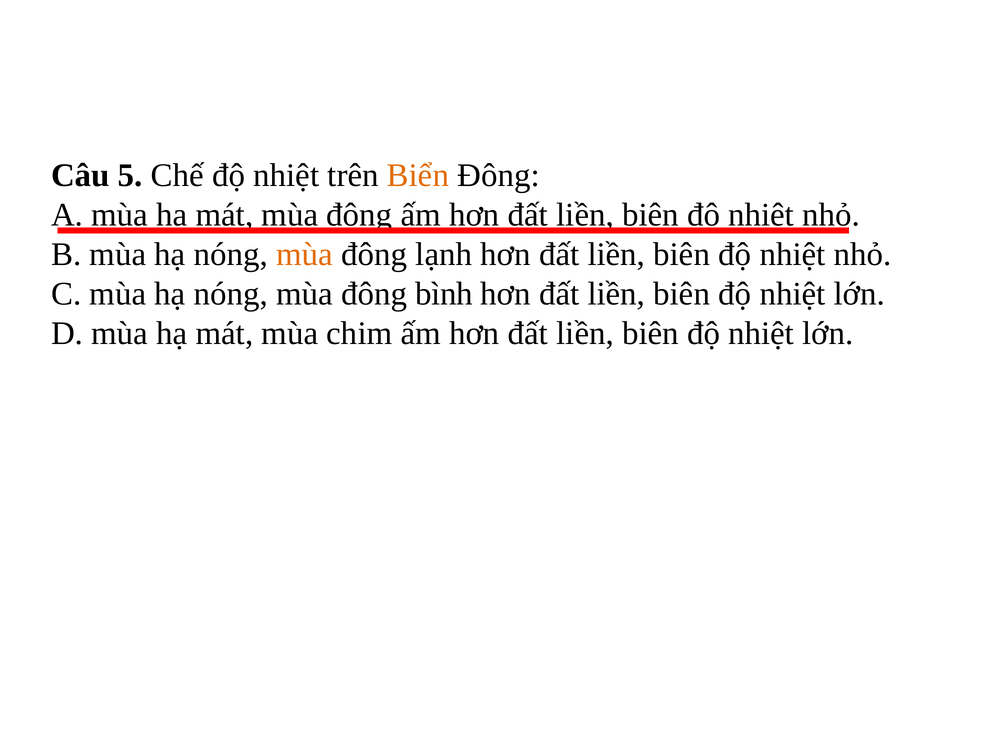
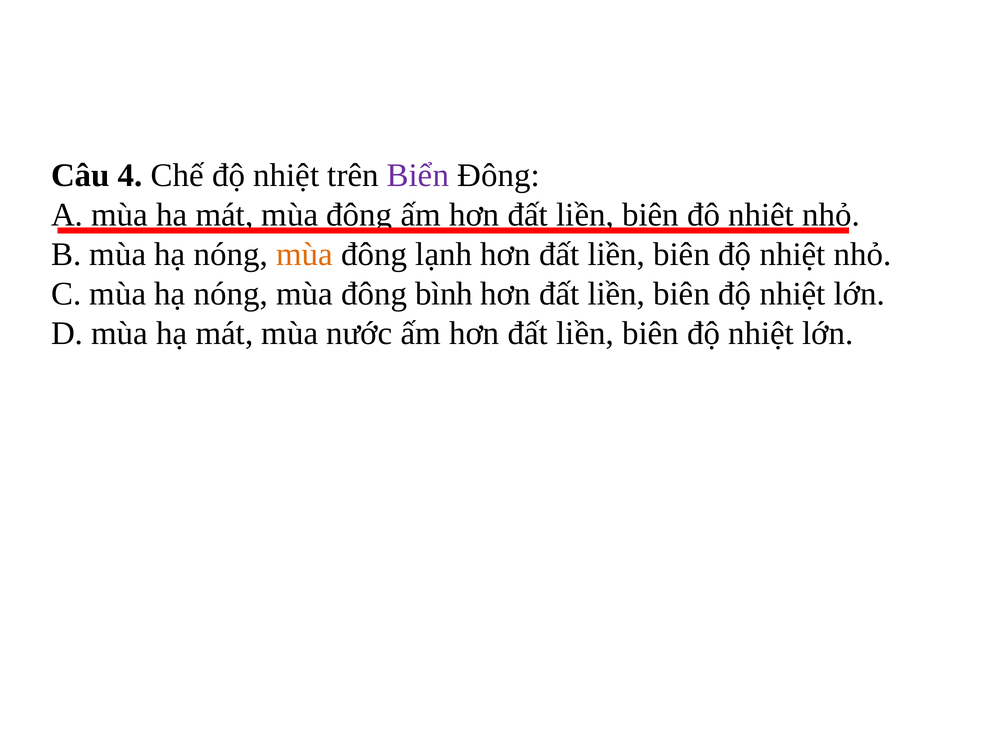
5: 5 -> 4
Biển colour: orange -> purple
chim: chim -> nước
